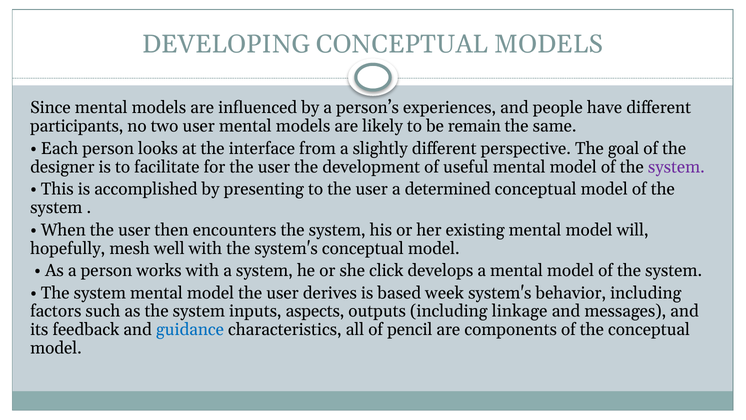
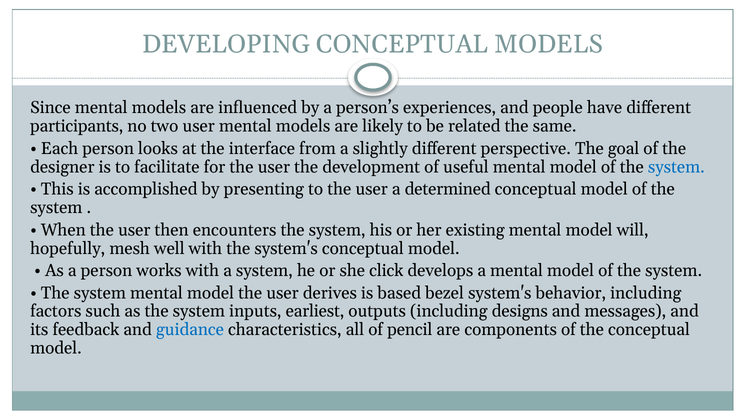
remain: remain -> related
system at (676, 167) colour: purple -> blue
week: week -> bezel
aspects: aspects -> earliest
linkage: linkage -> designs
